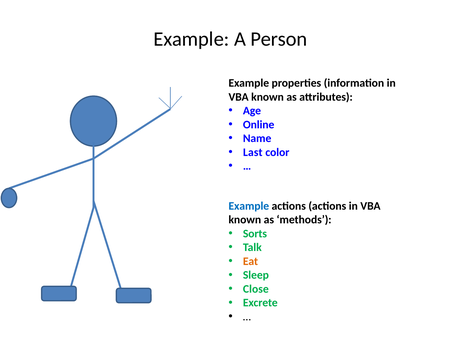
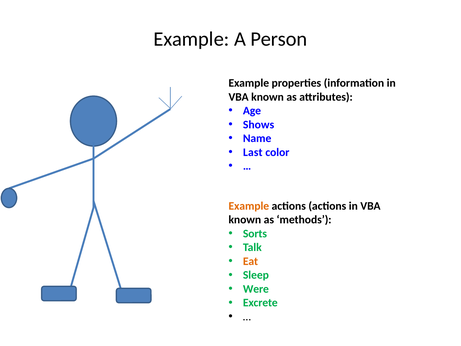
Online: Online -> Shows
Example at (249, 206) colour: blue -> orange
Close: Close -> Were
